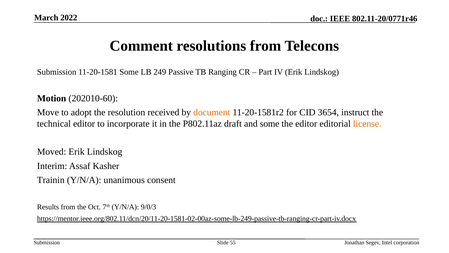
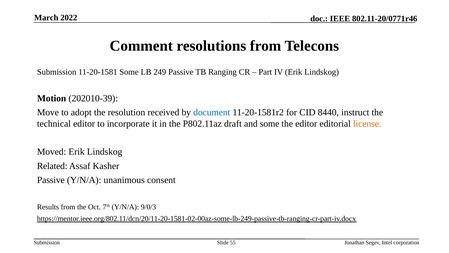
202010-60: 202010-60 -> 202010-39
document colour: orange -> blue
3654: 3654 -> 8440
Interim: Interim -> Related
Trainin at (51, 180): Trainin -> Passive
